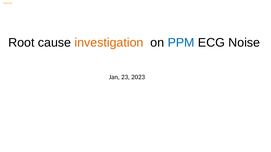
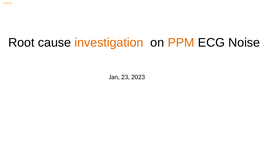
PPM colour: blue -> orange
